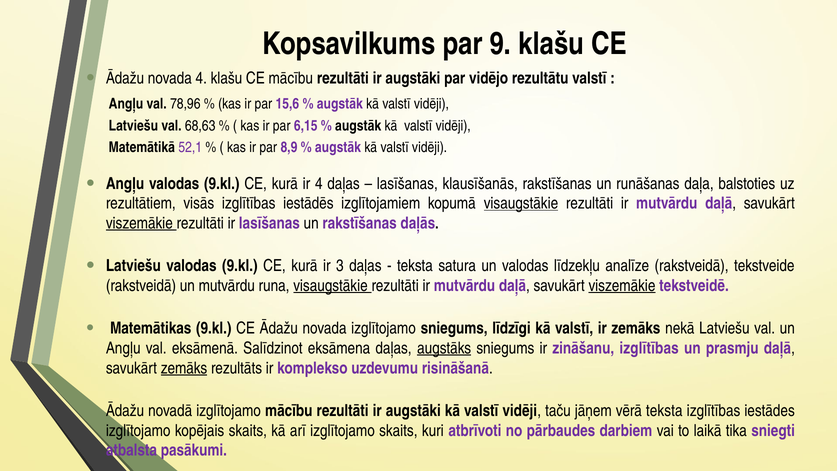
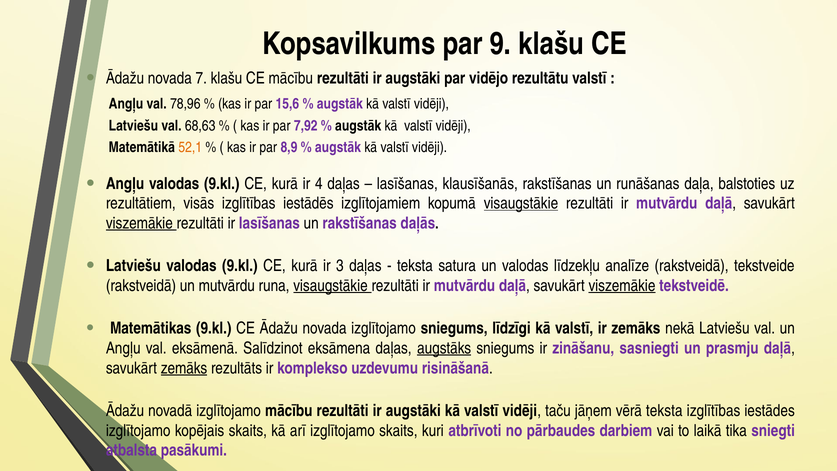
novada 4: 4 -> 7
6,15: 6,15 -> 7,92
52,1 colour: purple -> orange
zināšanu izglītības: izglītības -> sasniegti
